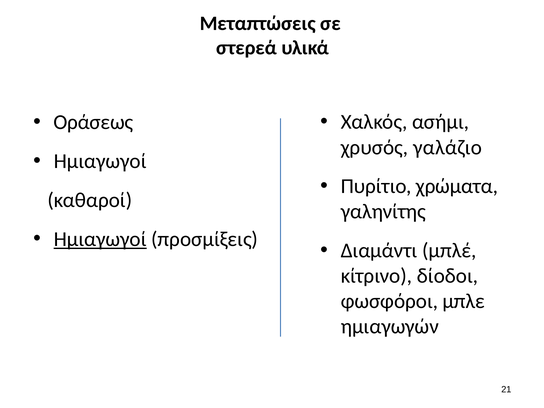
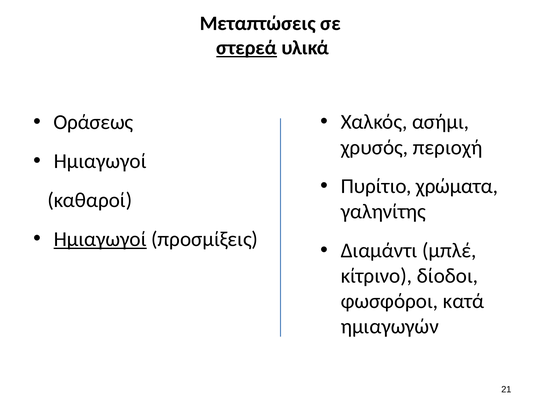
στερεά underline: none -> present
γαλάζιο: γαλάζιο -> περιοχή
μπλε: μπλε -> κατά
